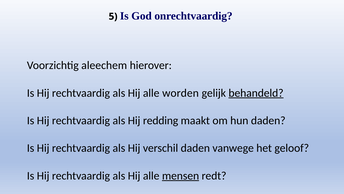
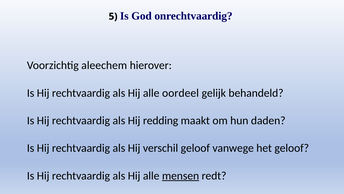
worden: worden -> oordeel
behandeld underline: present -> none
verschil daden: daden -> geloof
